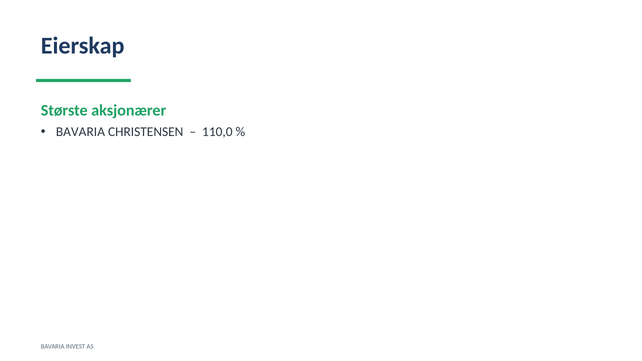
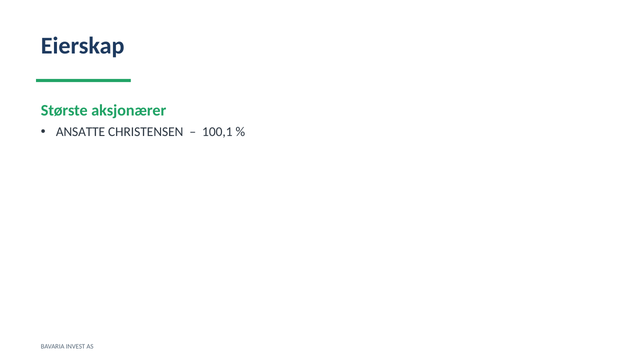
BAVARIA at (80, 132): BAVARIA -> ANSATTE
110,0: 110,0 -> 100,1
